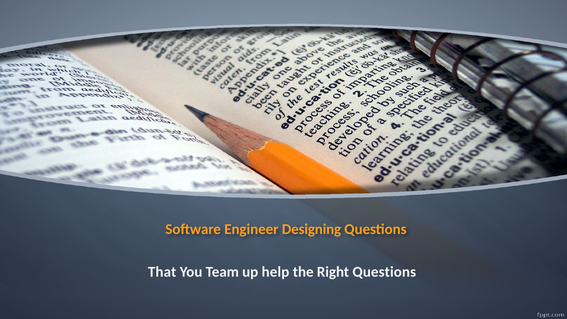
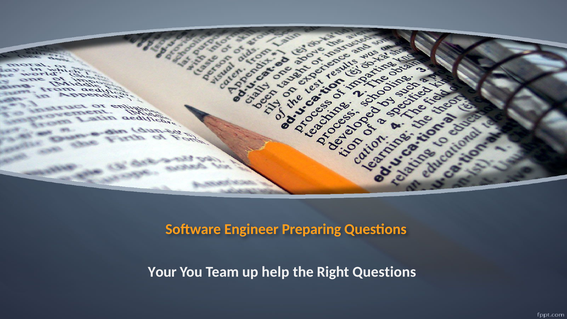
Designing: Designing -> Preparing
That: That -> Your
